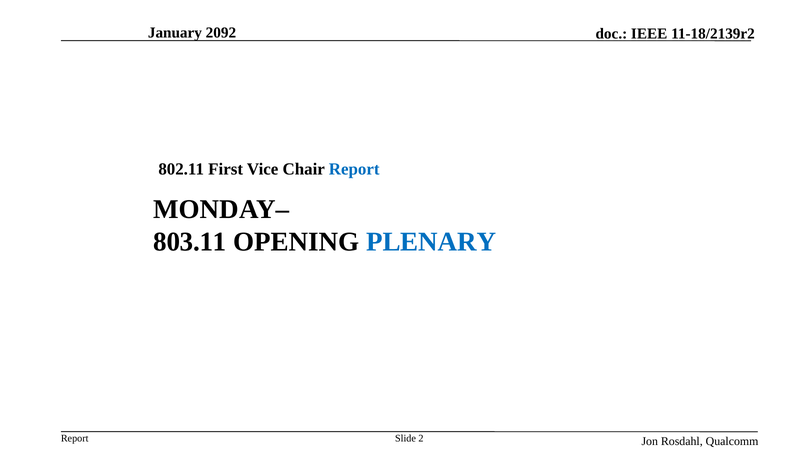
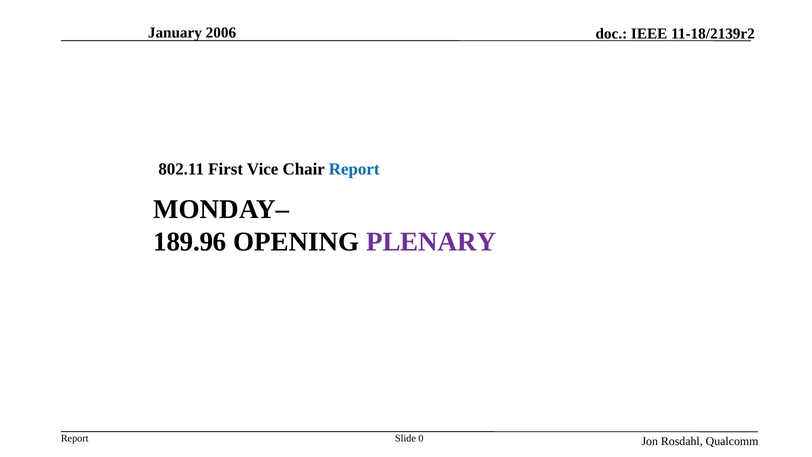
2092: 2092 -> 2006
803.11: 803.11 -> 189.96
PLENARY colour: blue -> purple
2: 2 -> 0
